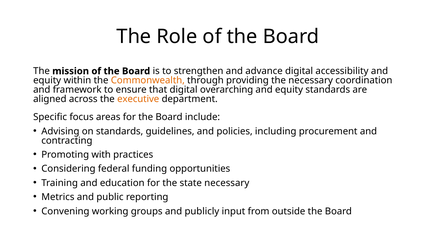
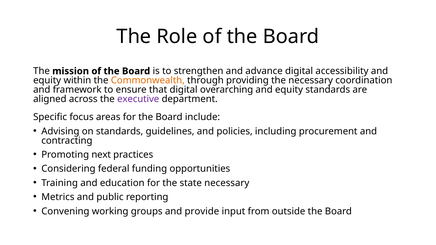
executive colour: orange -> purple
with: with -> next
publicly: publicly -> provide
